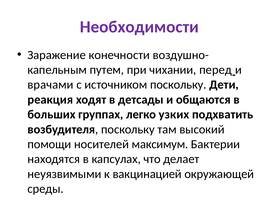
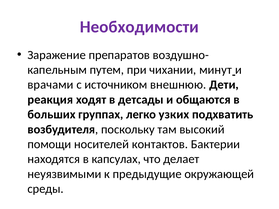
конечности: конечности -> препаратов
перед: перед -> минут
источником поскольку: поскольку -> внешнюю
максимум: максимум -> контактов
вакцинацией: вакцинацией -> предыдущие
